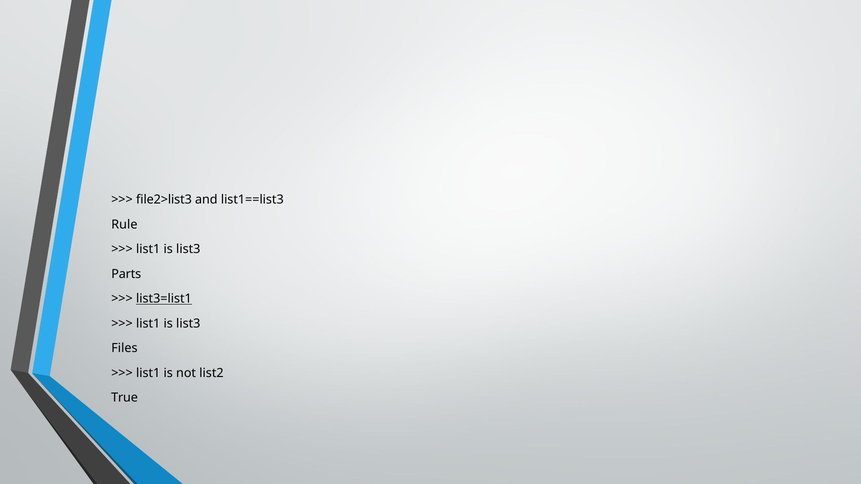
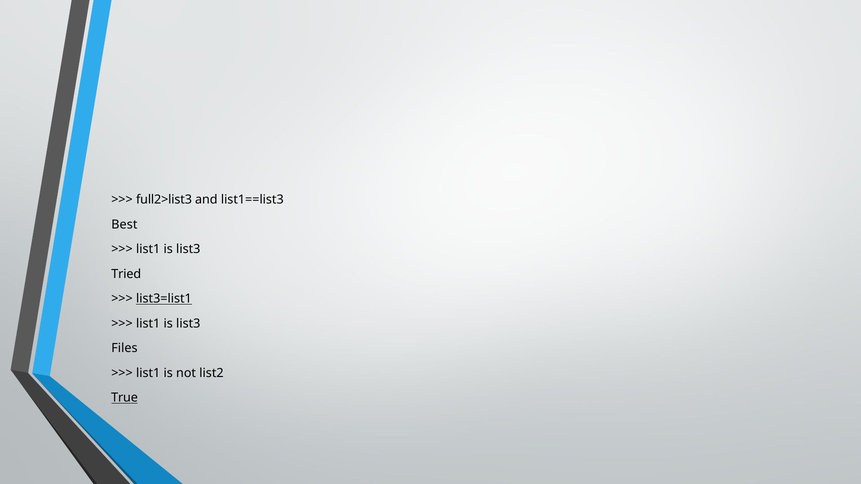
file2>list3: file2>list3 -> full2>list3
Rule: Rule -> Best
Parts: Parts -> Tried
True underline: none -> present
